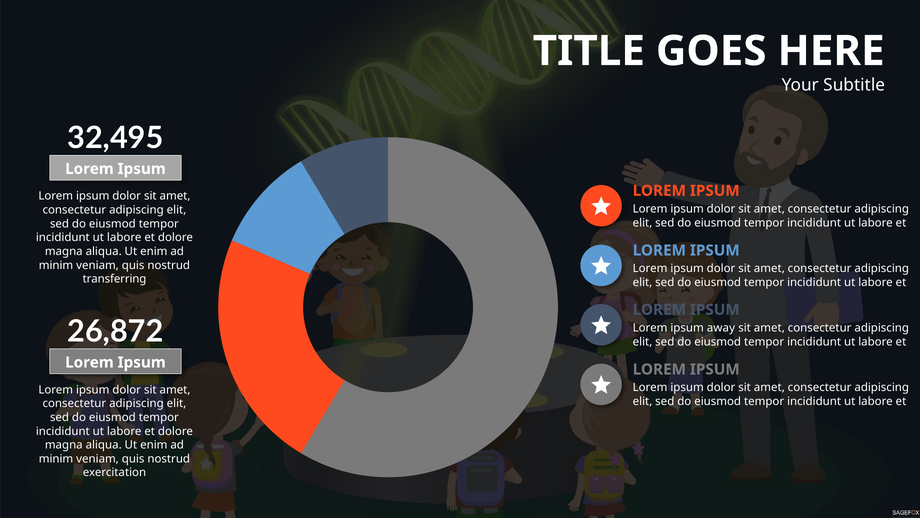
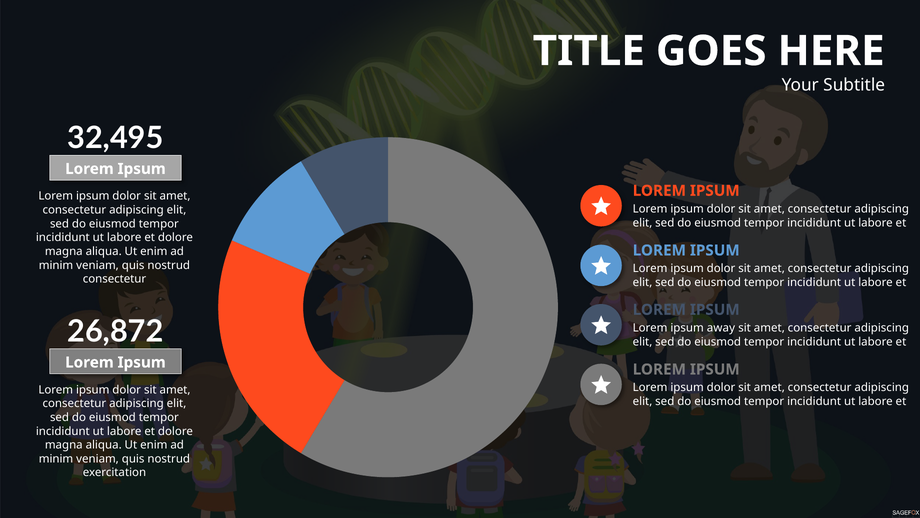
transferring at (115, 279): transferring -> consectetur
